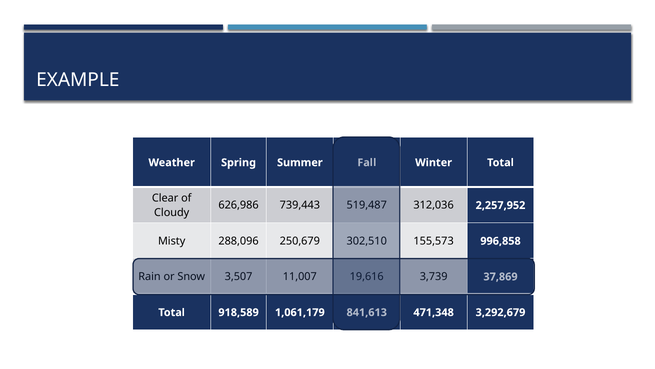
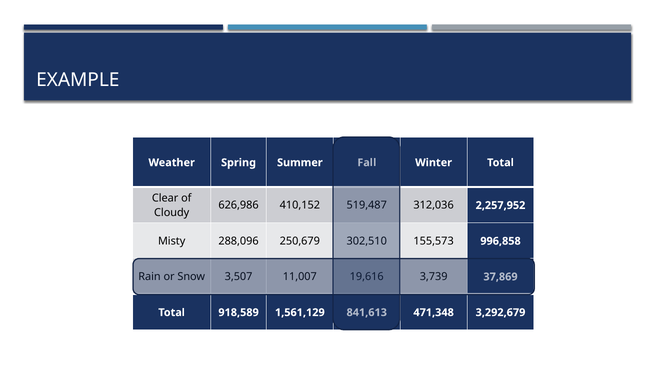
739,443: 739,443 -> 410,152
1,061,179: 1,061,179 -> 1,561,129
